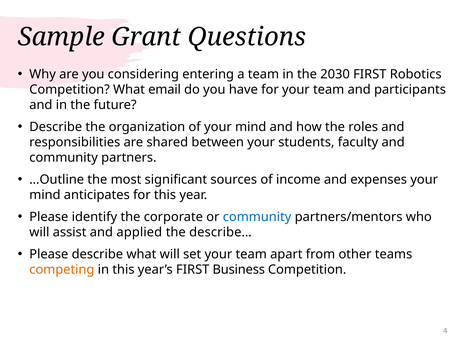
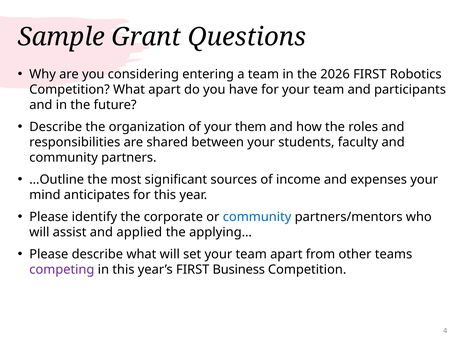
2030: 2030 -> 2026
What email: email -> apart
of your mind: mind -> them
describe…: describe… -> applying…
competing colour: orange -> purple
